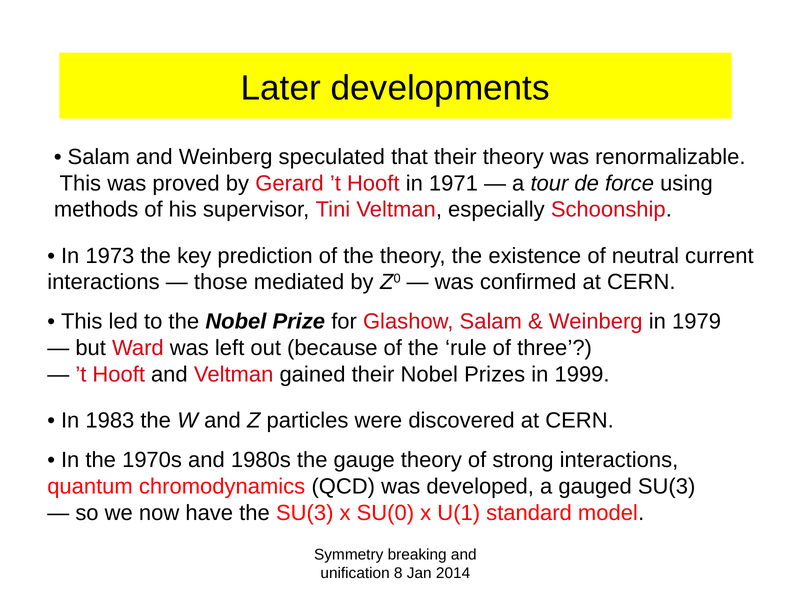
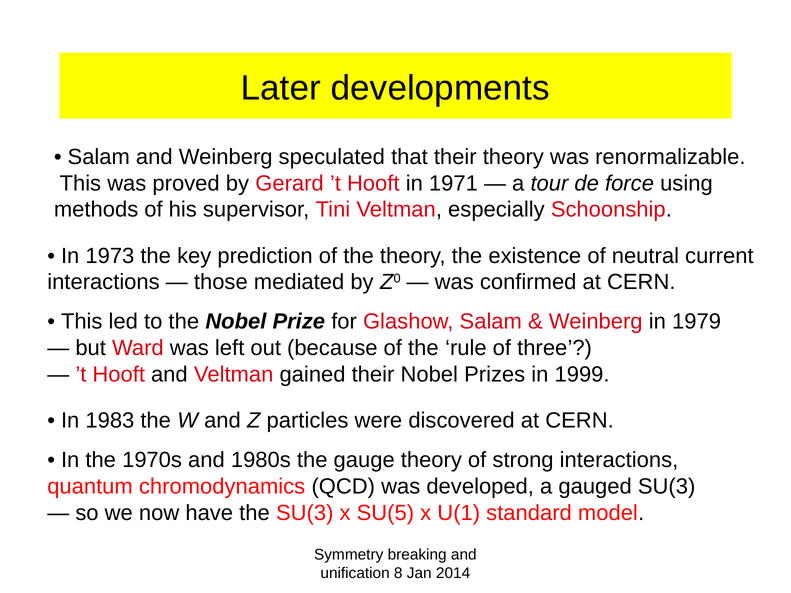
SU(0: SU(0 -> SU(5
